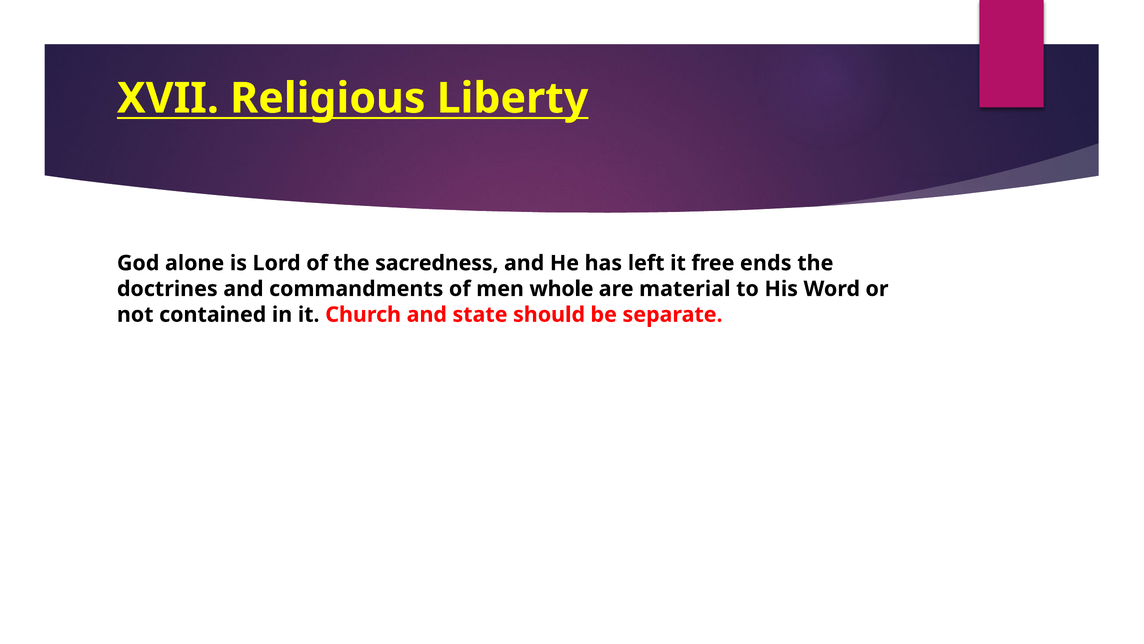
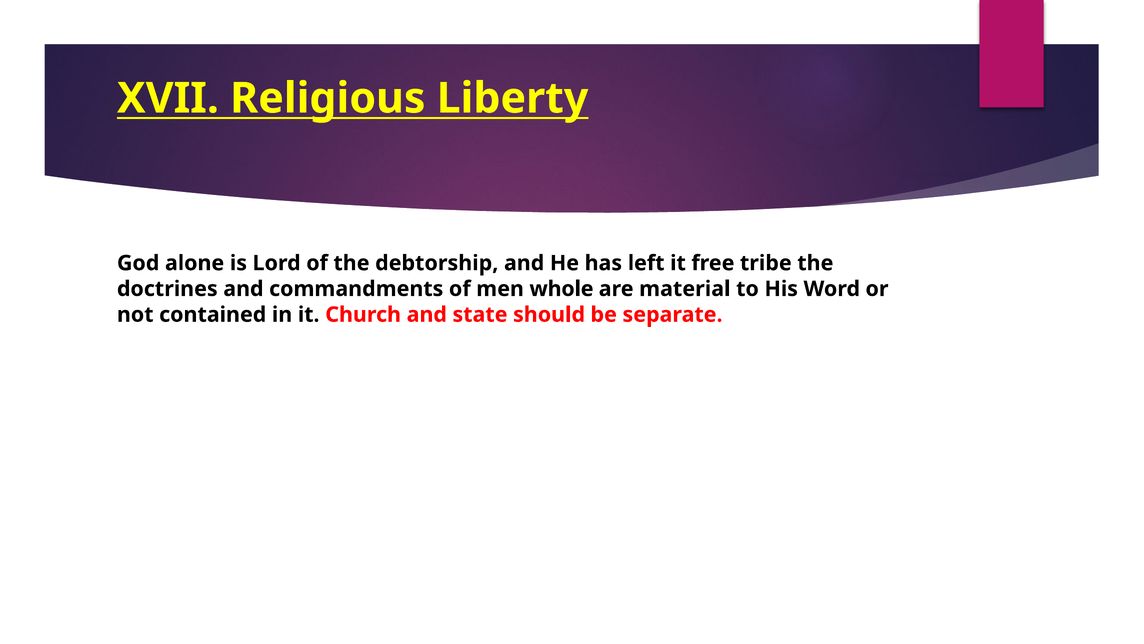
sacredness: sacredness -> debtorship
ends: ends -> tribe
